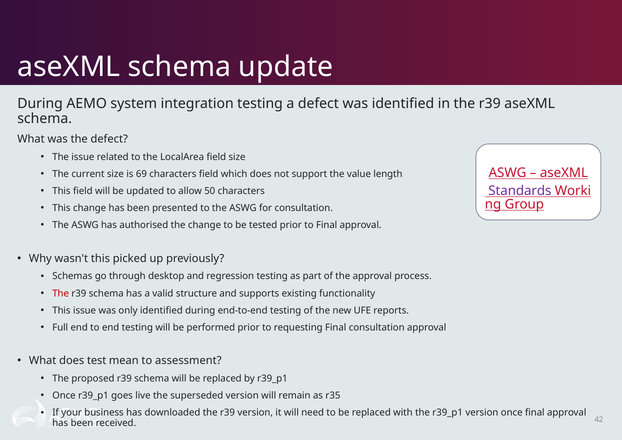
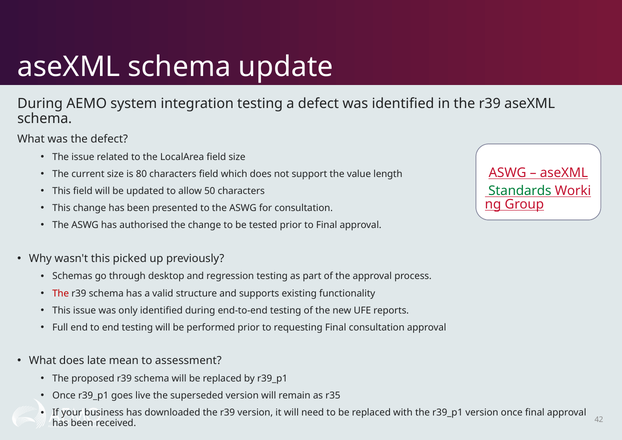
69: 69 -> 80
Standards colour: purple -> green
test: test -> late
